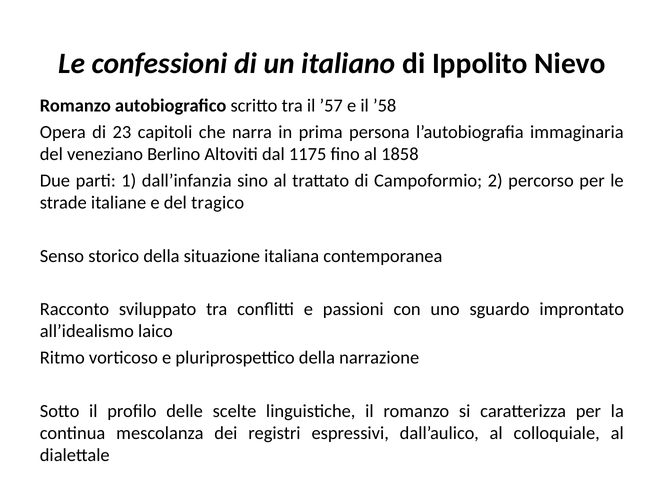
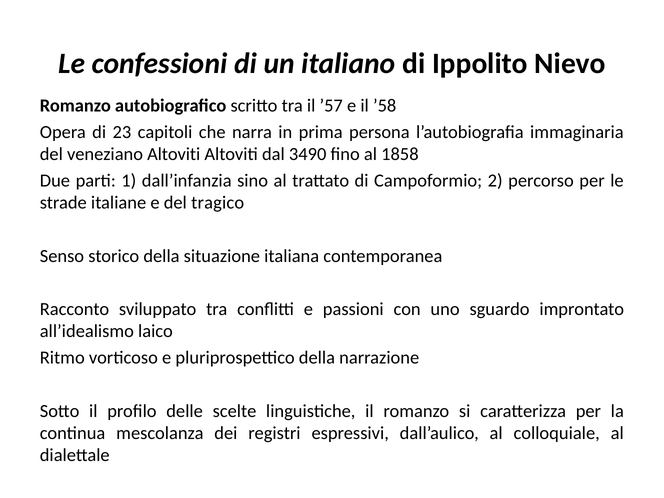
veneziano Berlino: Berlino -> Altoviti
1175: 1175 -> 3490
